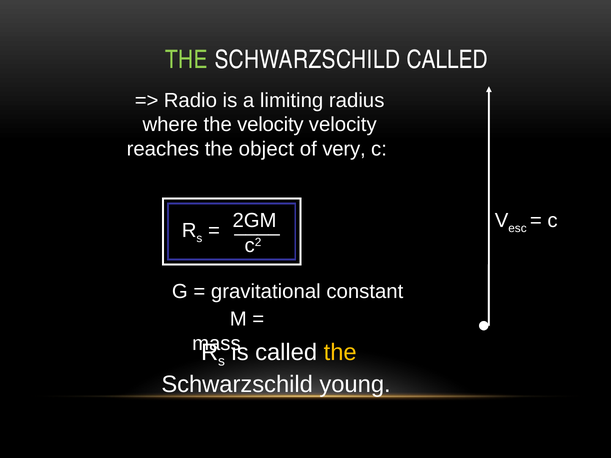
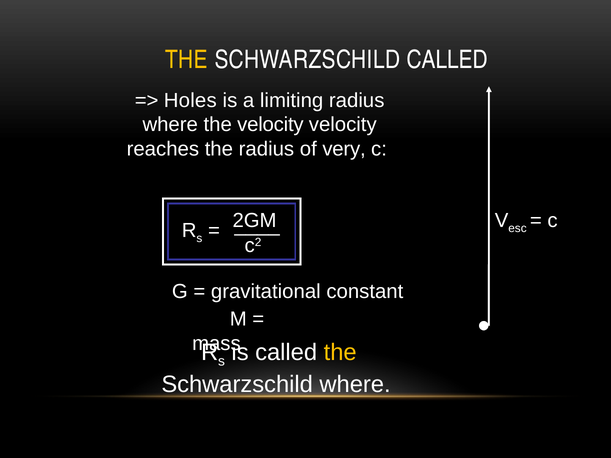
THE at (187, 60) colour: light green -> yellow
Radio: Radio -> Holes
the object: object -> radius
Schwarzschild young: young -> where
